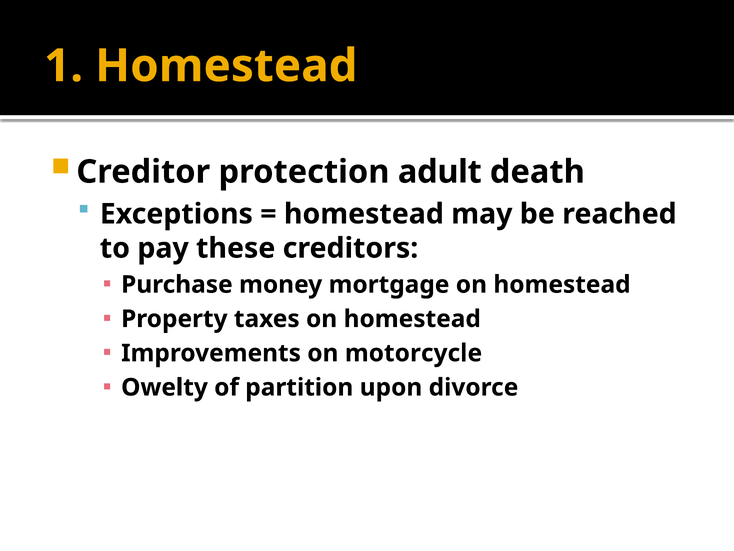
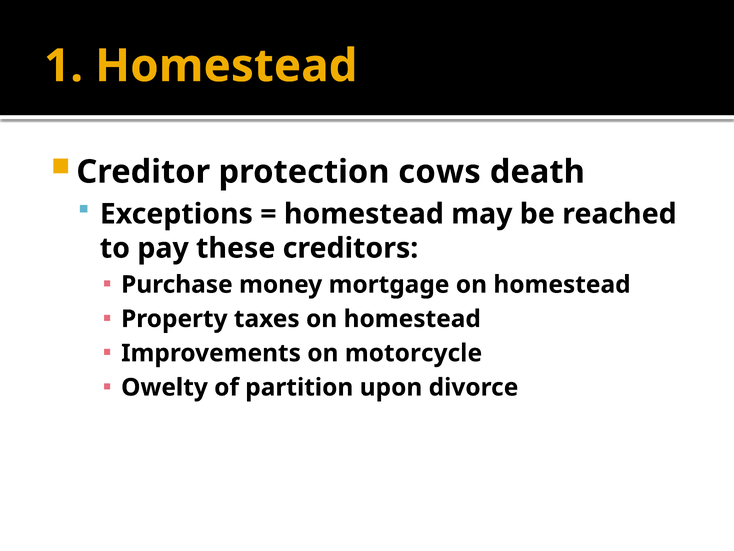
adult: adult -> cows
